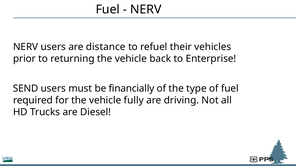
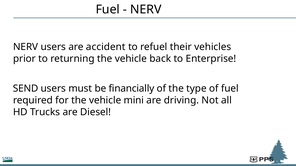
distance: distance -> accident
fully: fully -> mini
